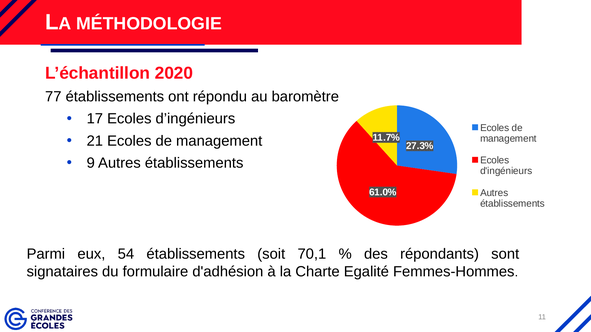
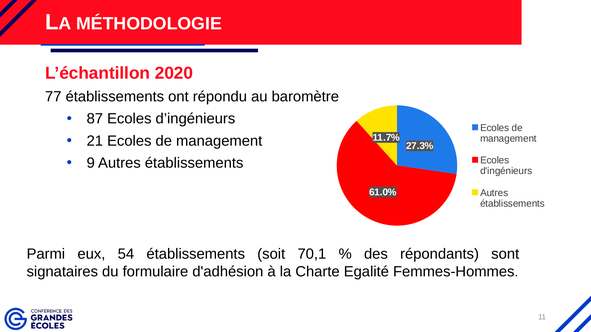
17: 17 -> 87
